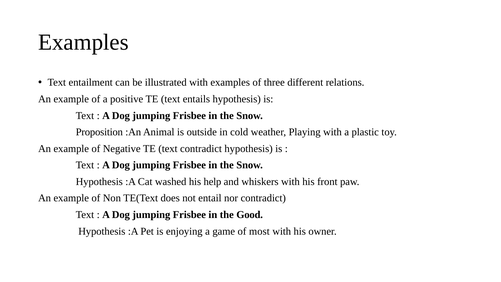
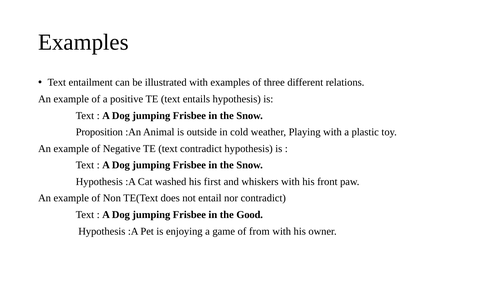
help: help -> first
most: most -> from
